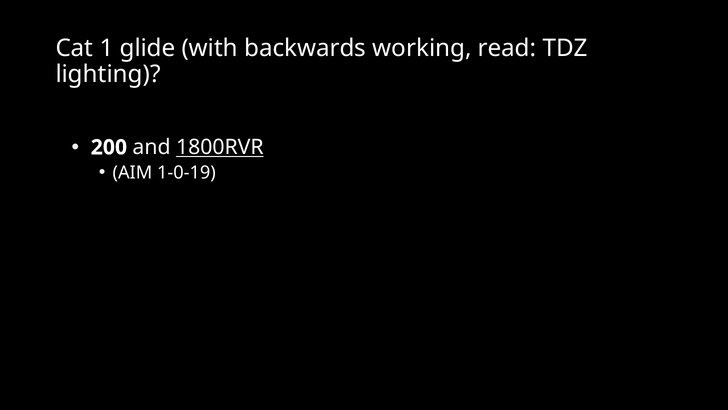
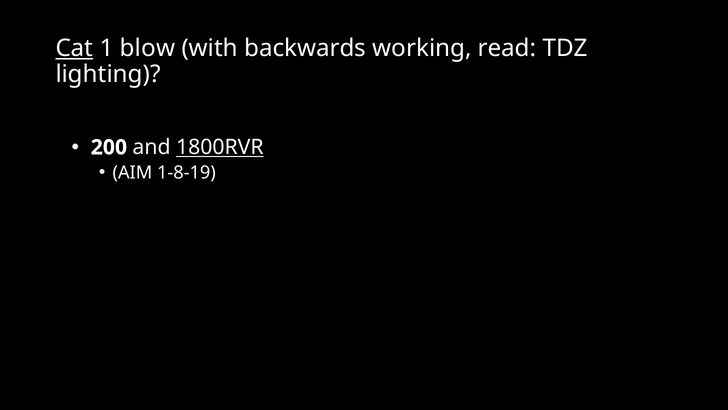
Cat underline: none -> present
glide: glide -> blow
1-0-19: 1-0-19 -> 1-8-19
